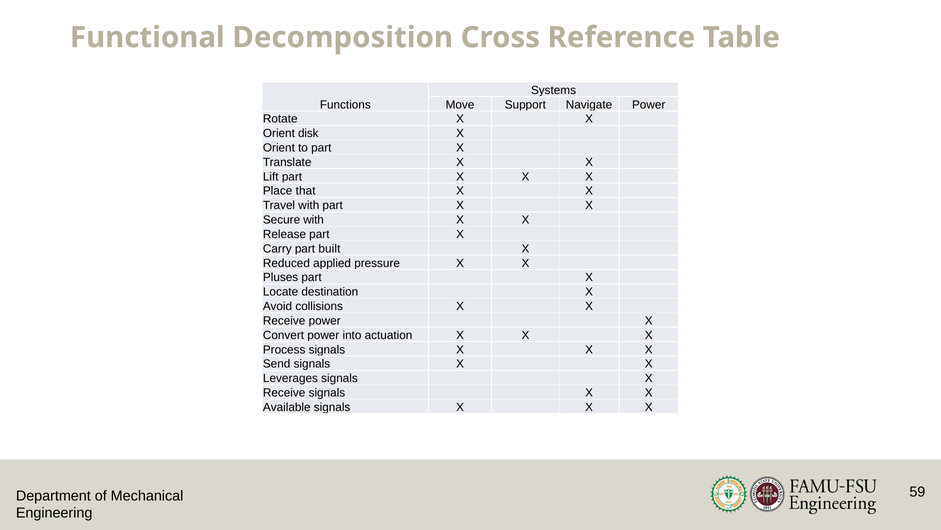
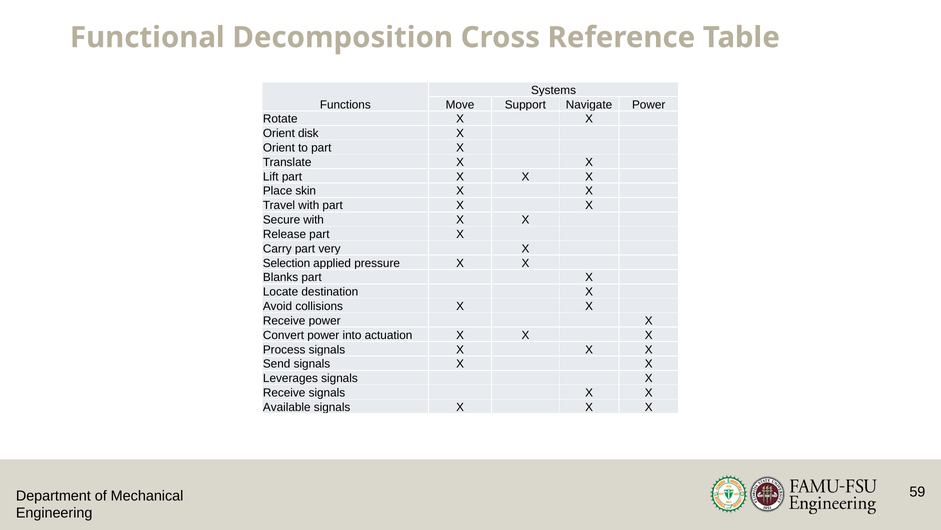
that: that -> skin
built: built -> very
Reduced: Reduced -> Selection
Pluses: Pluses -> Blanks
